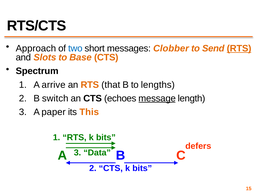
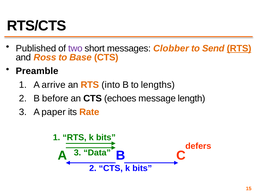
Approach: Approach -> Published
two colour: blue -> purple
Slots: Slots -> Ross
Spectrum: Spectrum -> Preamble
that: that -> into
switch: switch -> before
message underline: present -> none
This: This -> Rate
